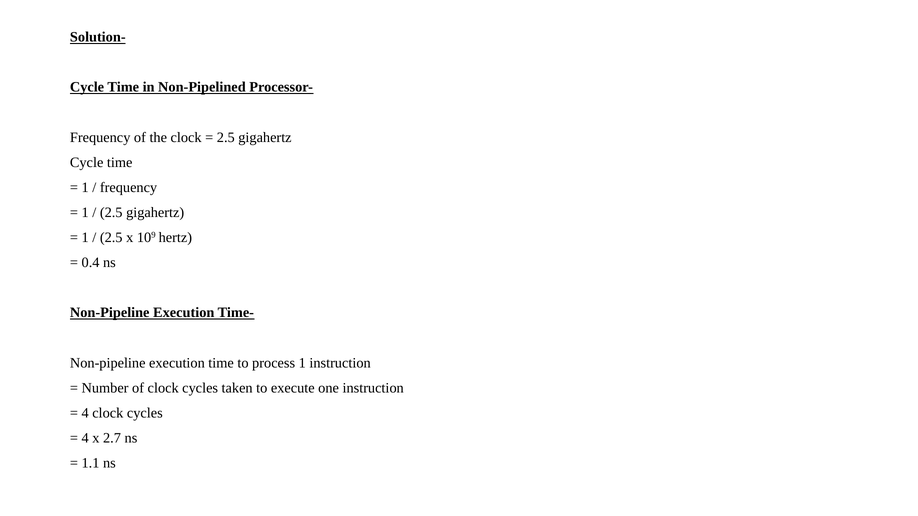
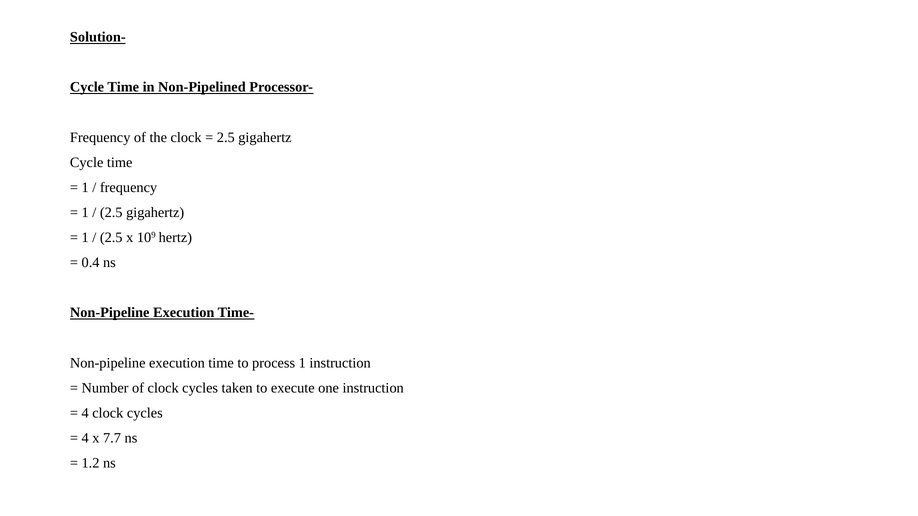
2.7: 2.7 -> 7.7
1.1: 1.1 -> 1.2
